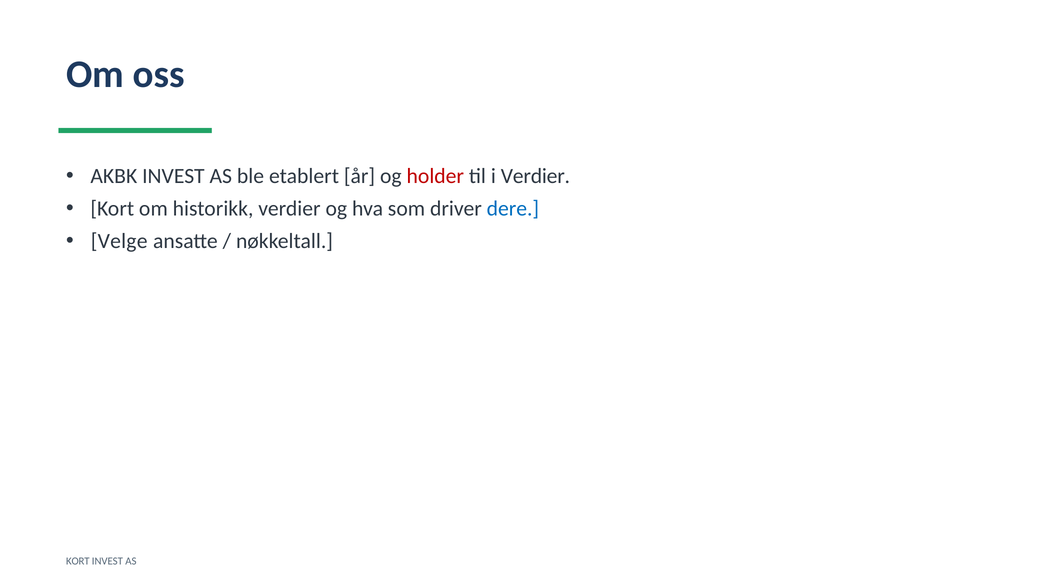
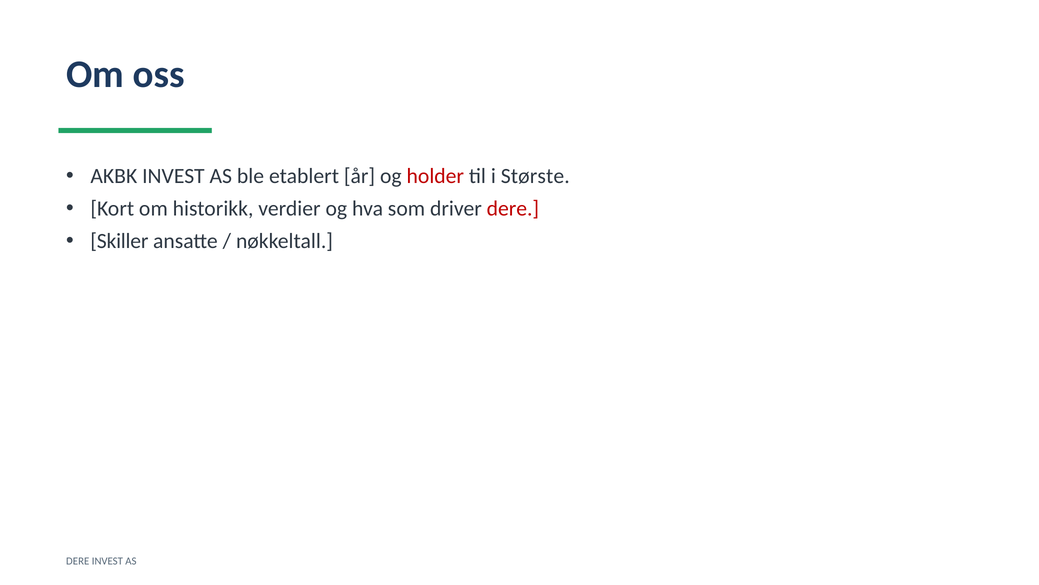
i Verdier: Verdier -> Største
dere at (513, 208) colour: blue -> red
Velge: Velge -> Skiller
KORT at (78, 561): KORT -> DERE
